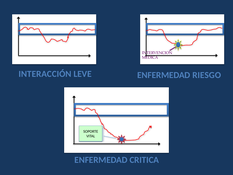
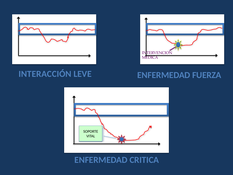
RIESGO: RIESGO -> FUERZA
